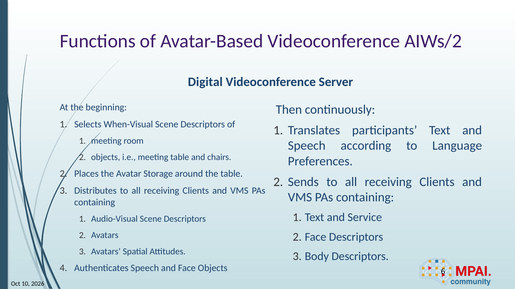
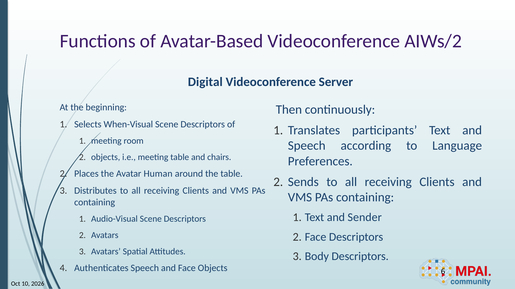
Storage: Storage -> Human
Service: Service -> Sender
